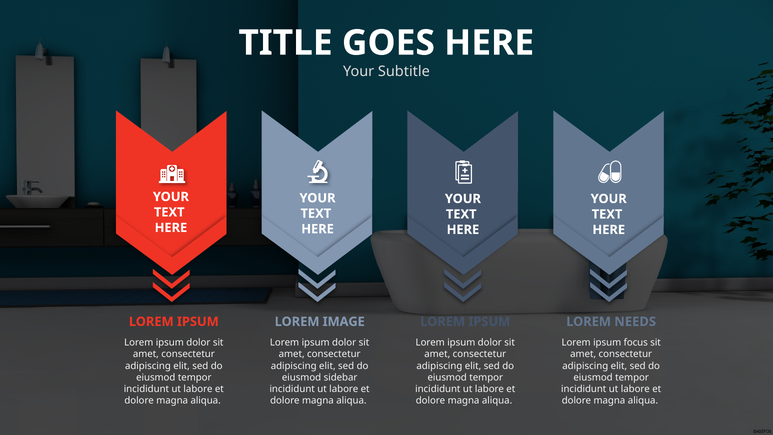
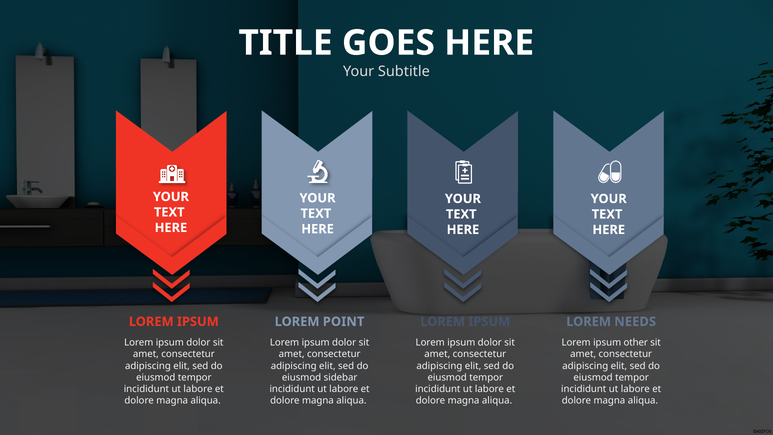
IMAGE: IMAGE -> POINT
focus: focus -> other
